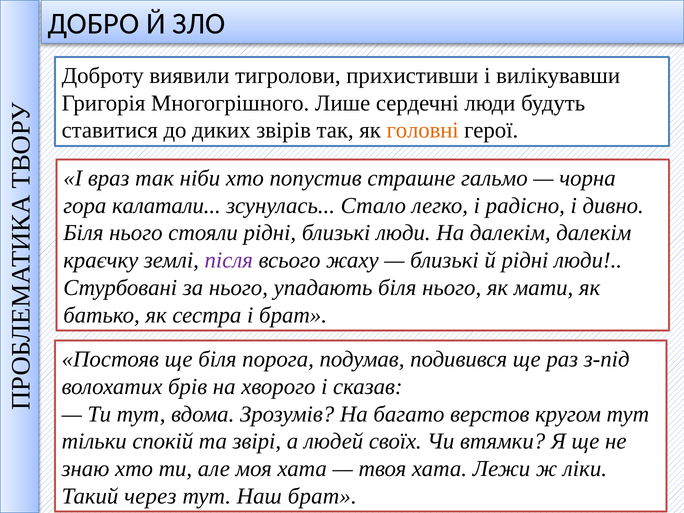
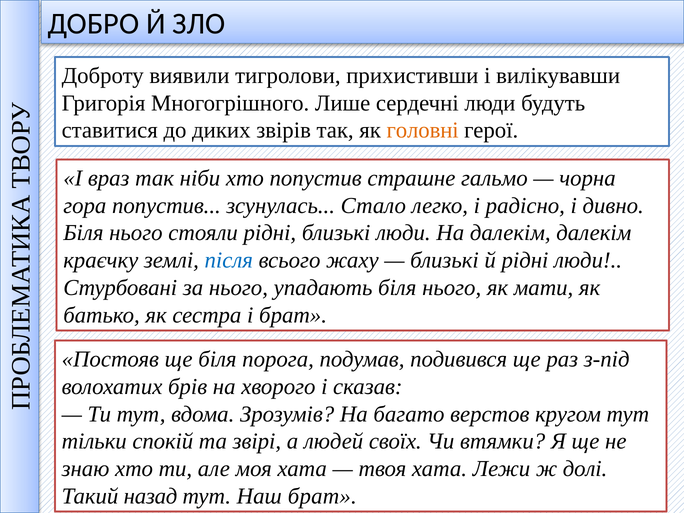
гора калатали: калатали -> попустив
після colour: purple -> blue
ліки: ліки -> долі
через: через -> назад
